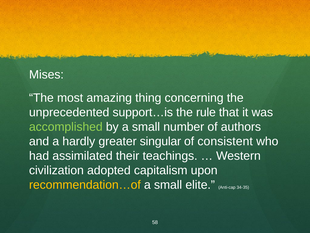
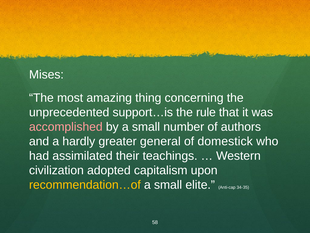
accomplished colour: light green -> pink
singular: singular -> general
consistent: consistent -> domestick
